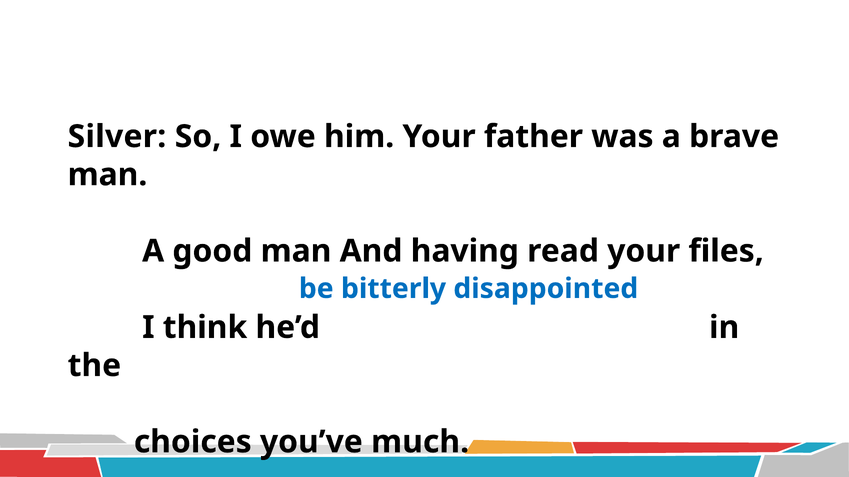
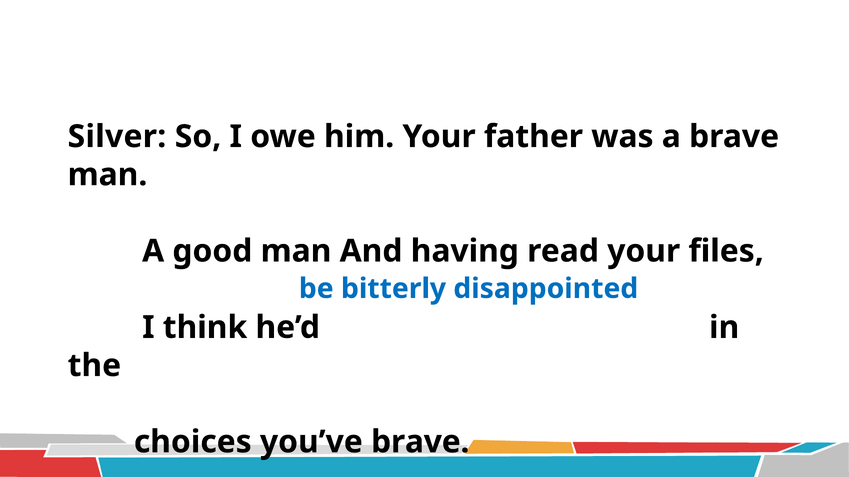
you’ve much: much -> brave
